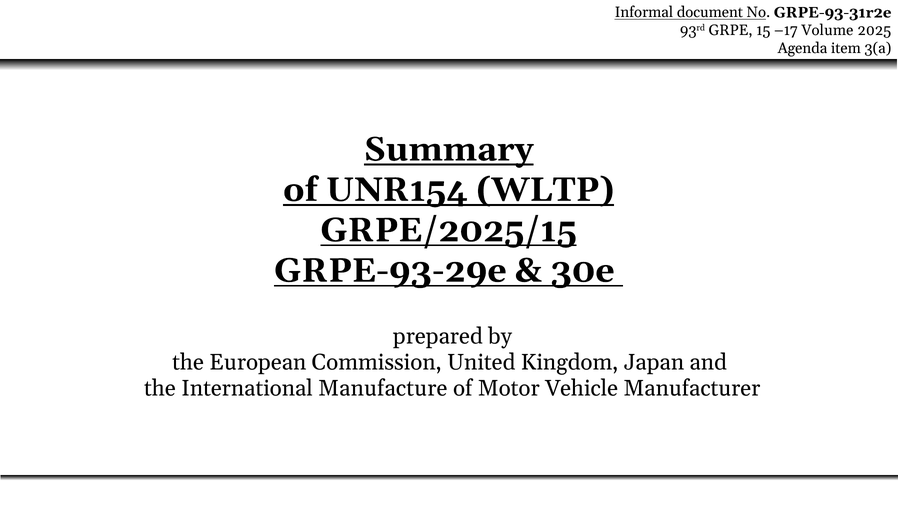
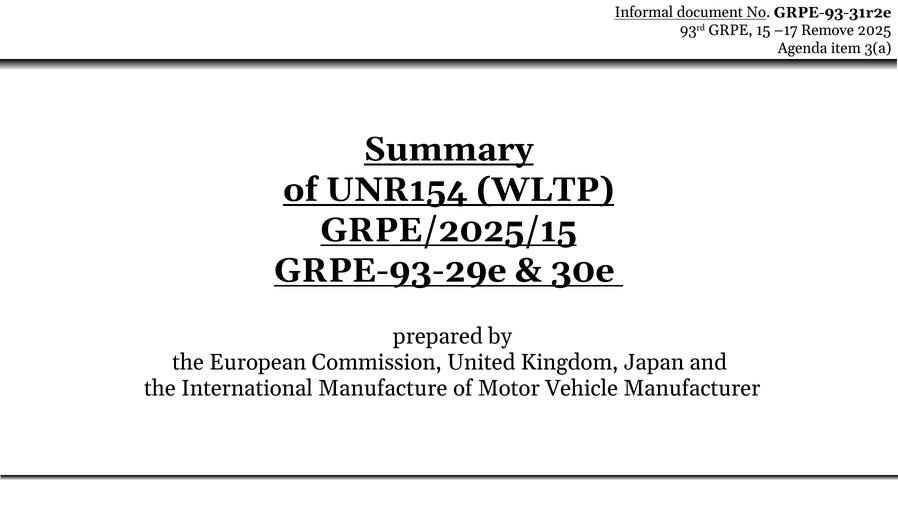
Volume: Volume -> Remove
